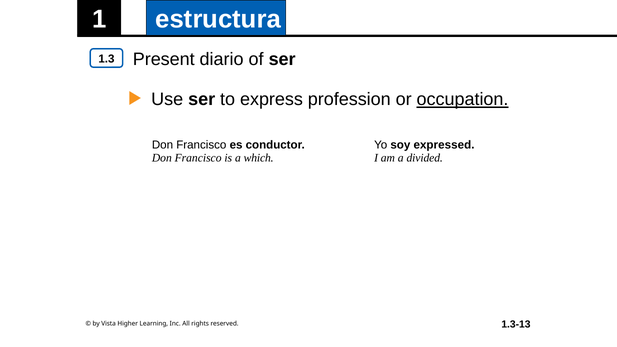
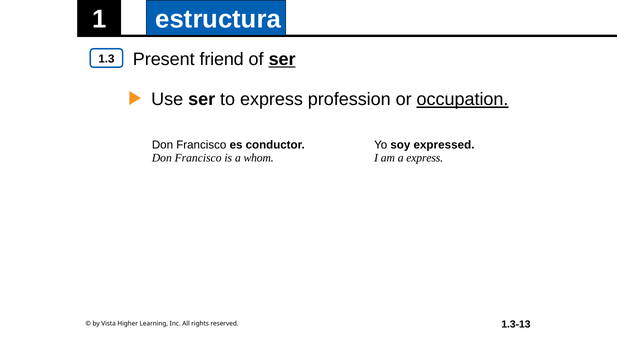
diario: diario -> friend
ser at (282, 59) underline: none -> present
which: which -> whom
a divided: divided -> express
